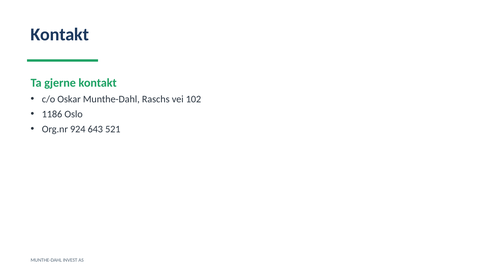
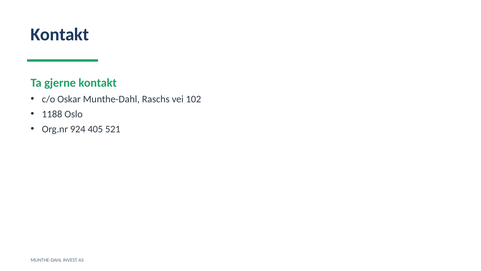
1186: 1186 -> 1188
643: 643 -> 405
